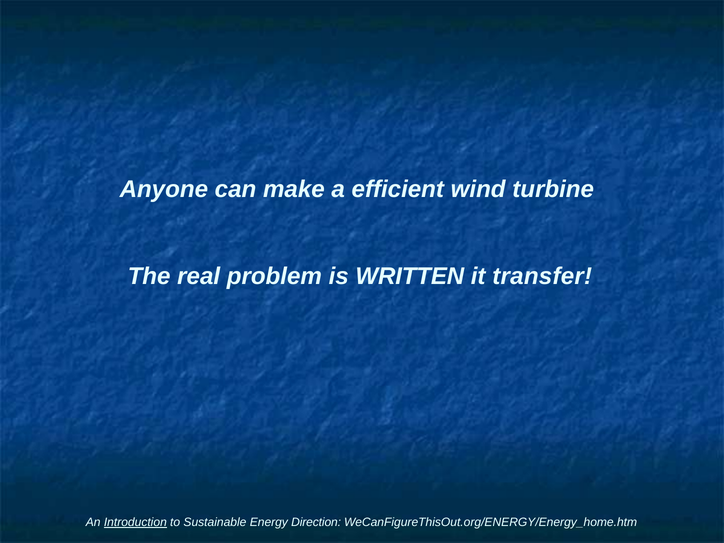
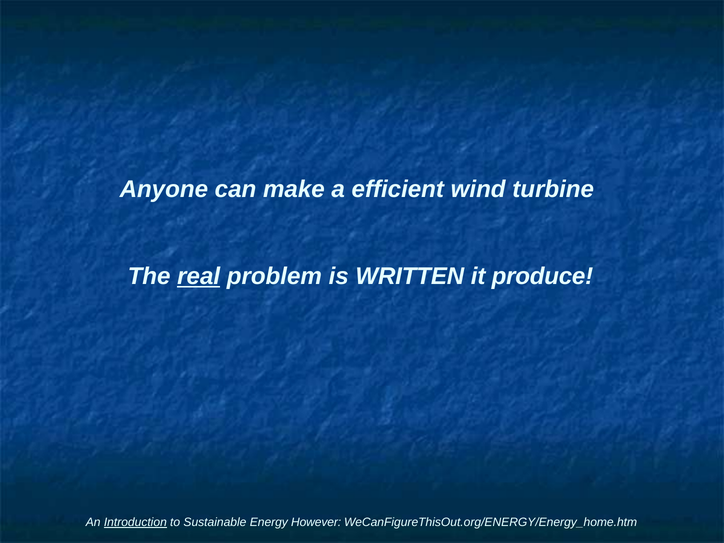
real underline: none -> present
transfer: transfer -> produce
Direction: Direction -> However
